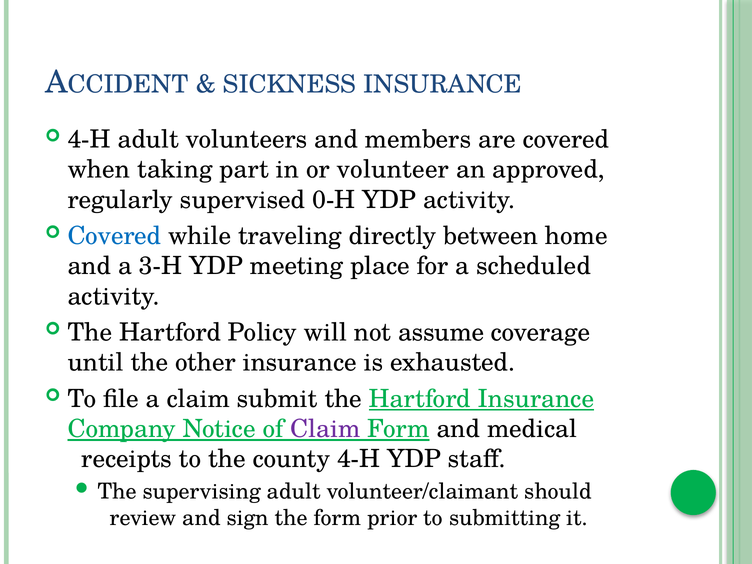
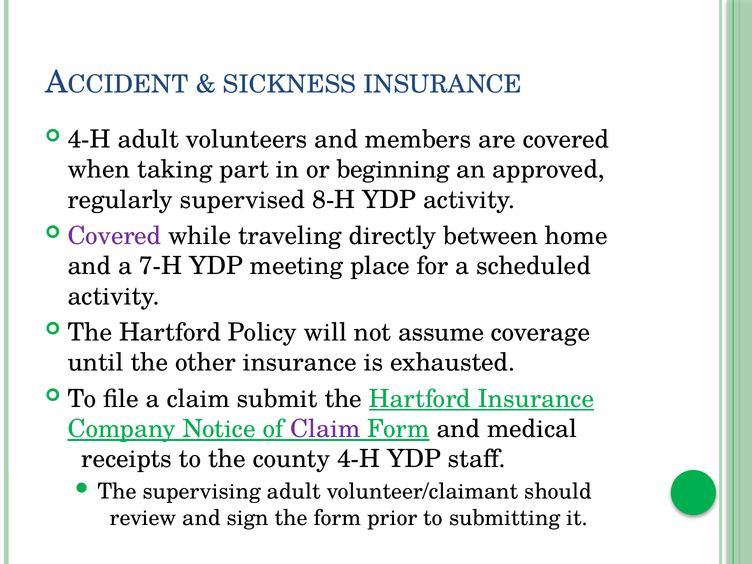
volunteer: volunteer -> beginning
0-H: 0-H -> 8-H
Covered at (114, 236) colour: blue -> purple
3-H: 3-H -> 7-H
